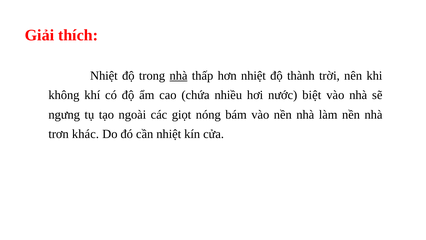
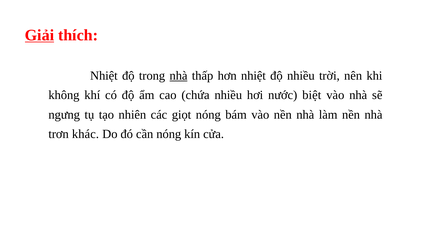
Giải underline: none -> present
độ thành: thành -> nhiều
ngoài: ngoài -> nhiên
cần nhiệt: nhiệt -> nóng
